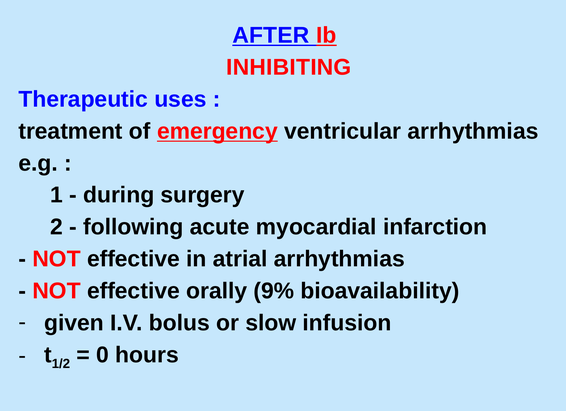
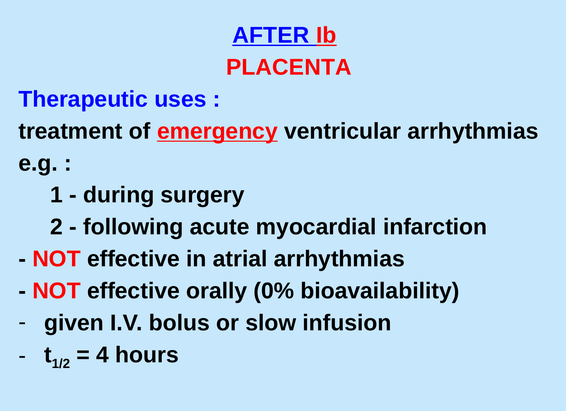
INHIBITING: INHIBITING -> PLACENTA
9%: 9% -> 0%
0: 0 -> 4
